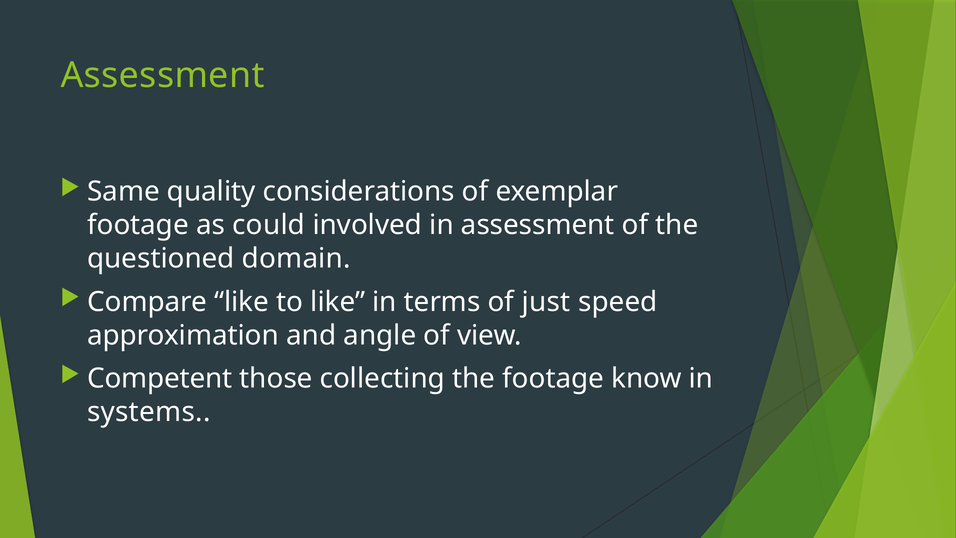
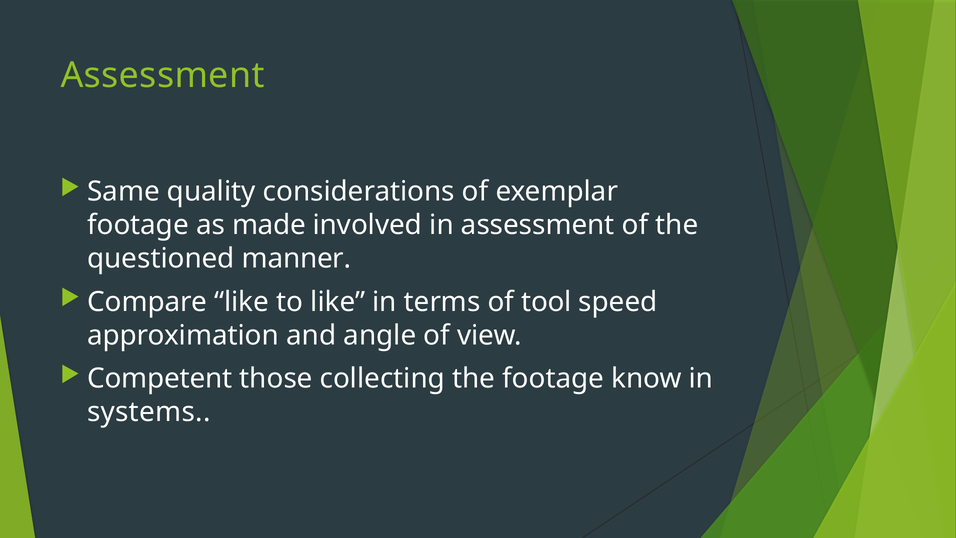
could: could -> made
domain: domain -> manner
just: just -> tool
